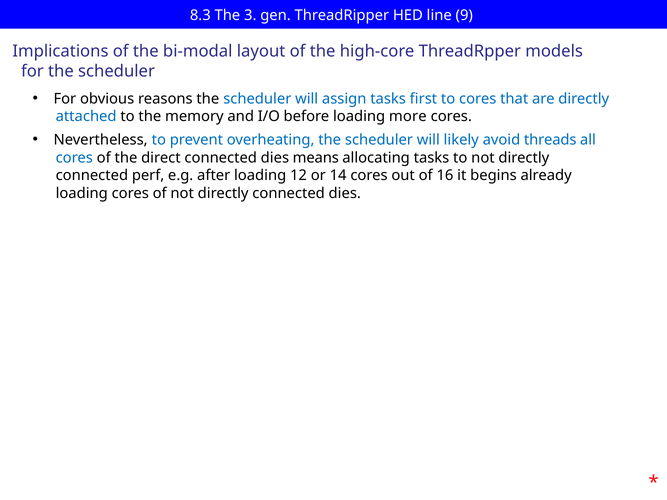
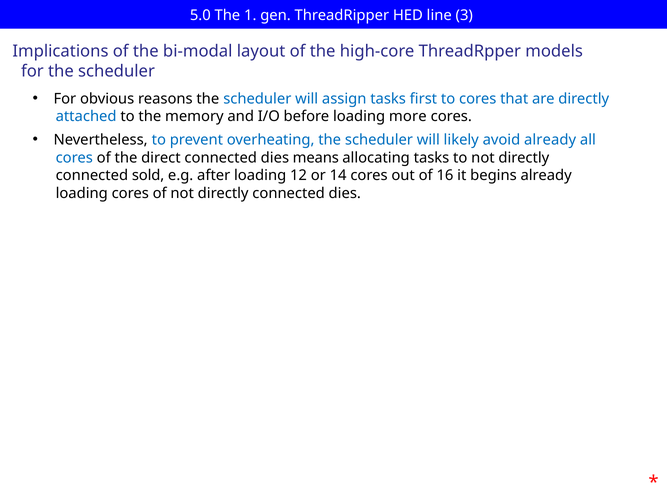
8.3: 8.3 -> 5.0
3: 3 -> 1
9: 9 -> 3
avoid threads: threads -> already
perf: perf -> sold
